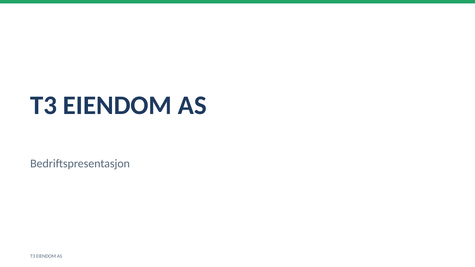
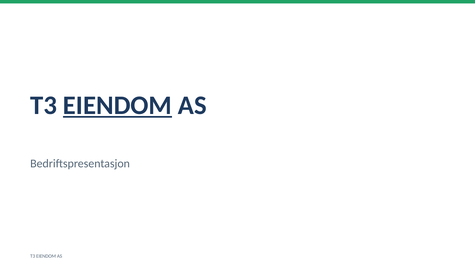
EIENDOM at (117, 105) underline: none -> present
